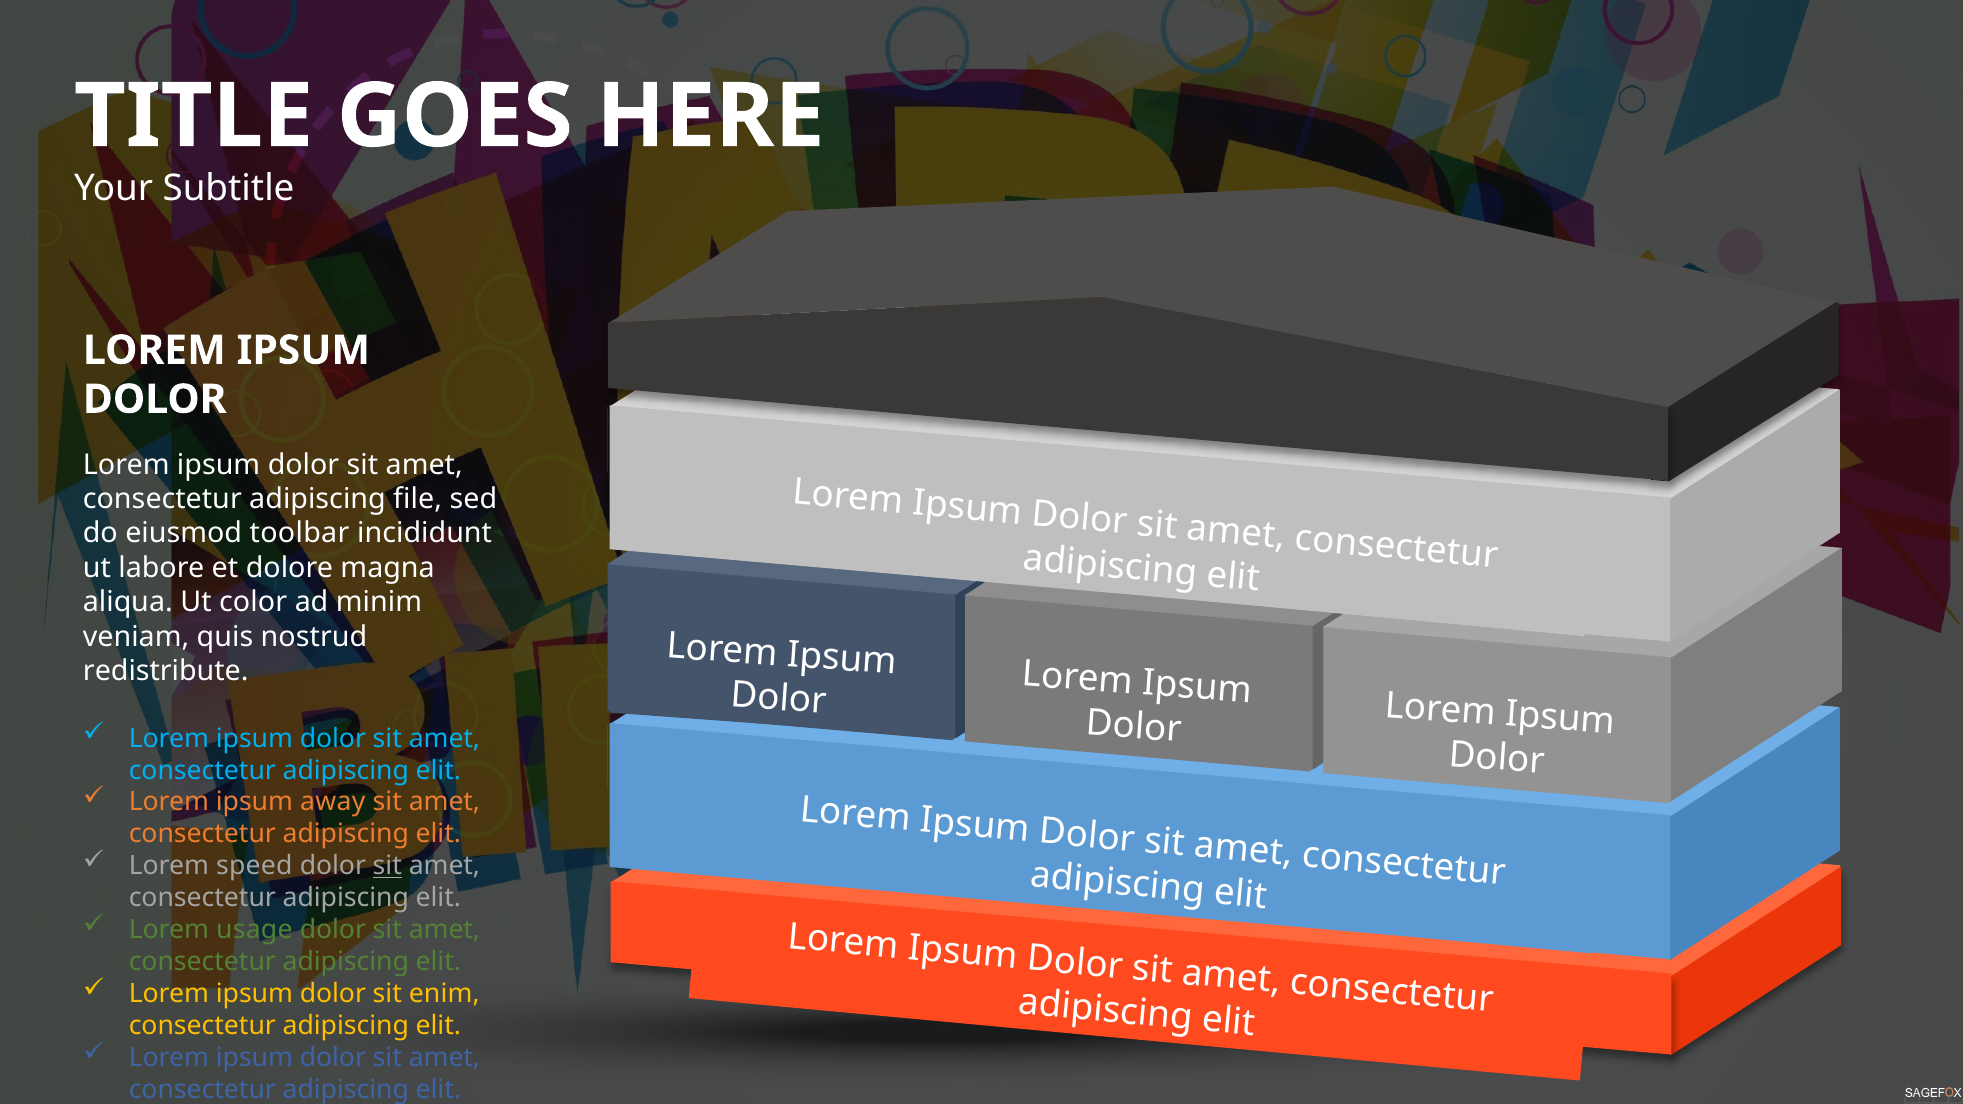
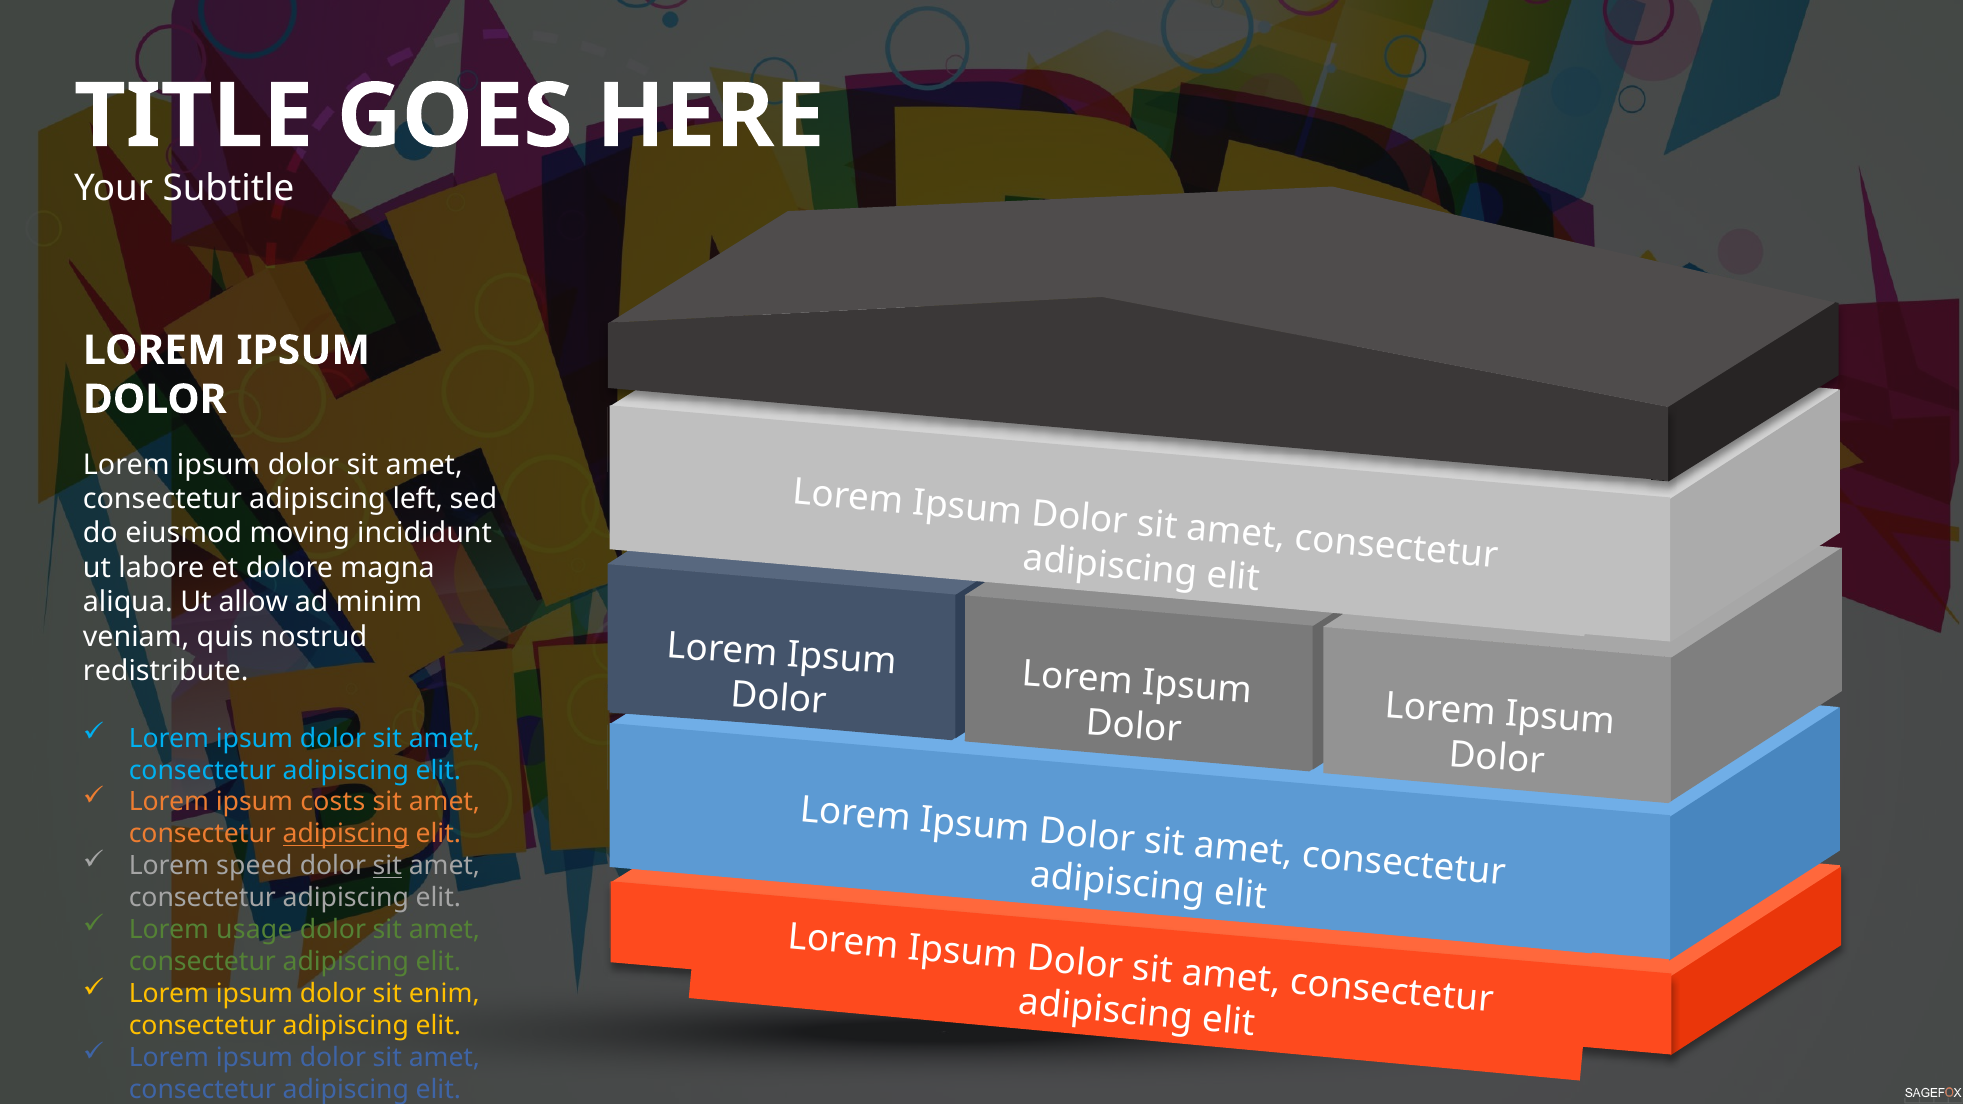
file: file -> left
toolbar: toolbar -> moving
color: color -> allow
away: away -> costs
adipiscing at (346, 834) underline: none -> present
